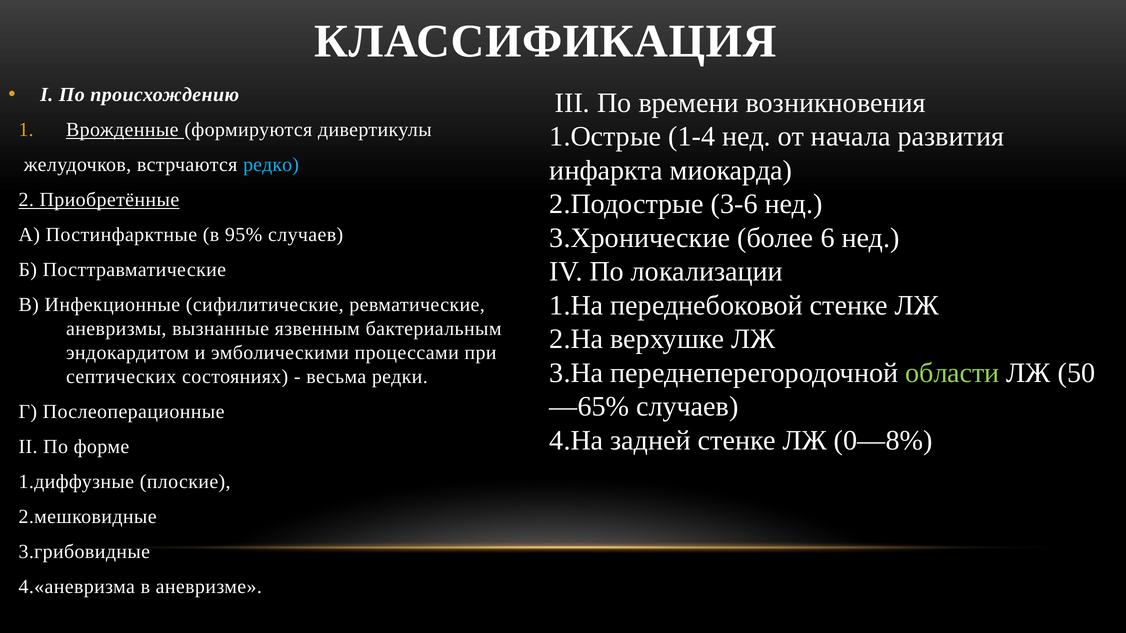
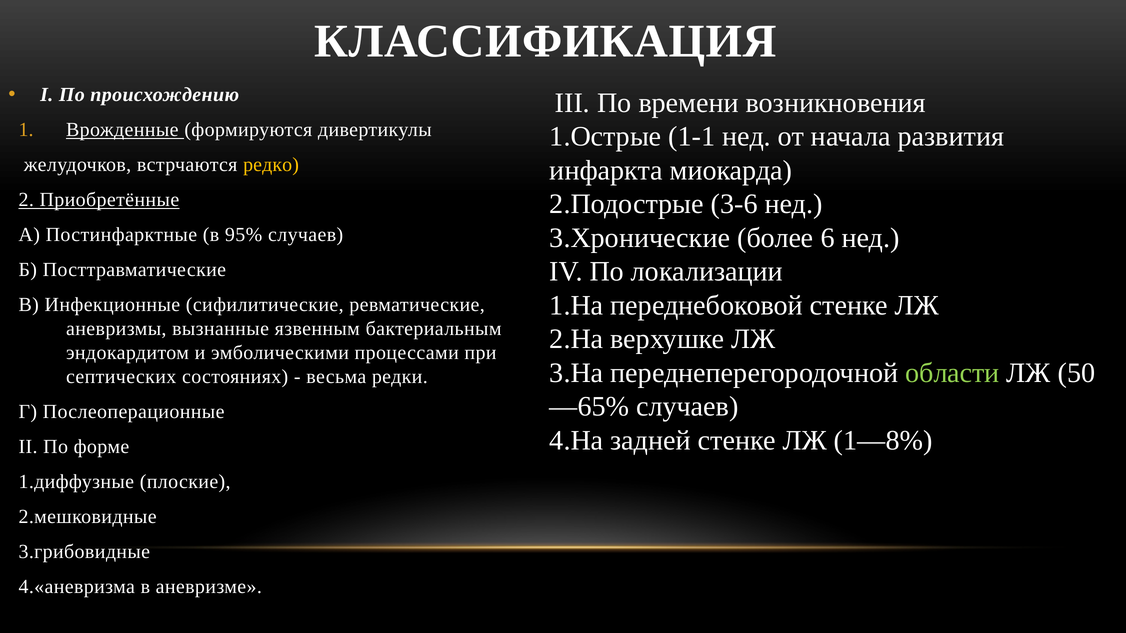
1-4: 1-4 -> 1-1
редко colour: light blue -> yellow
0—8%: 0—8% -> 1—8%
